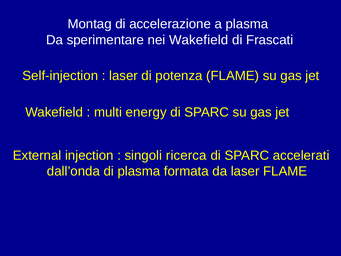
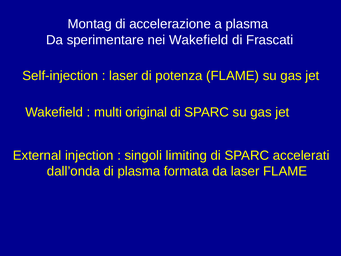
energy: energy -> original
ricerca: ricerca -> limiting
